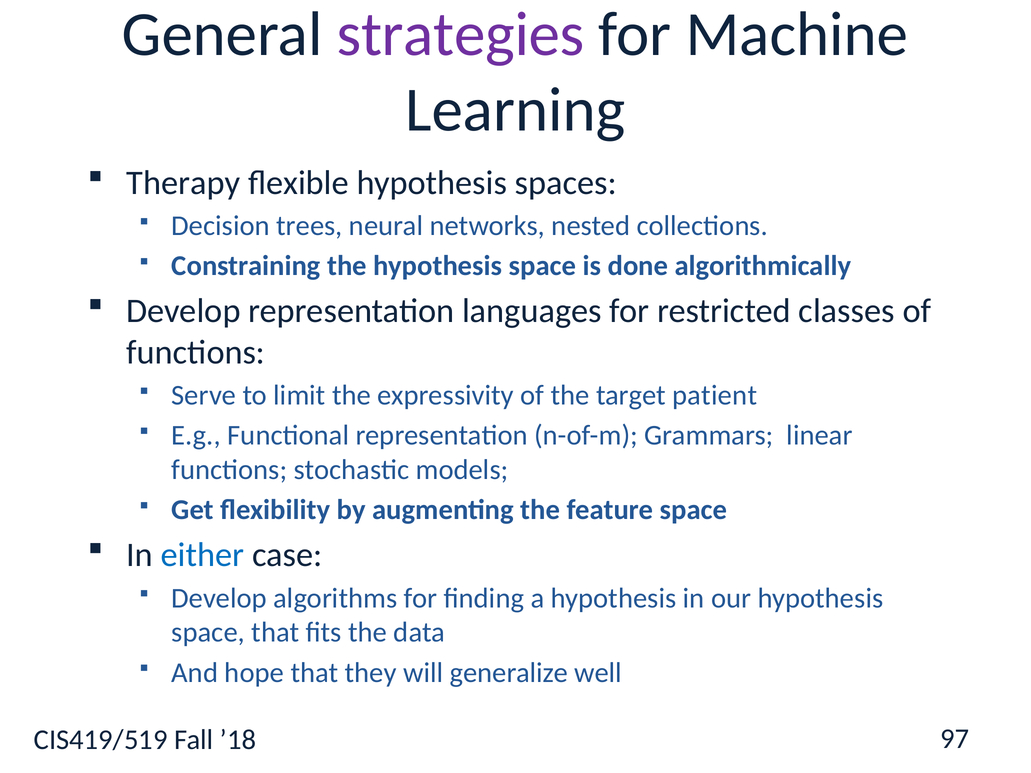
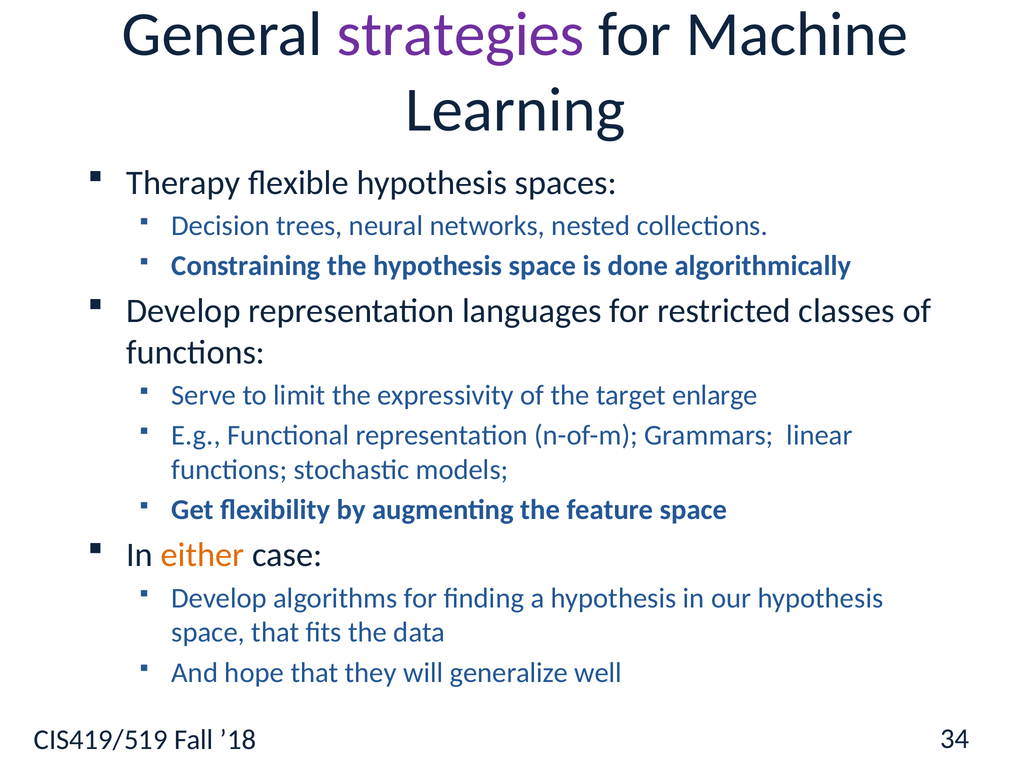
patient: patient -> enlarge
either colour: blue -> orange
97: 97 -> 34
